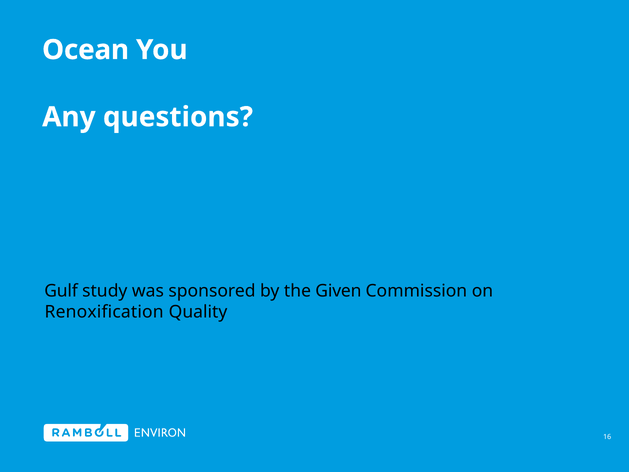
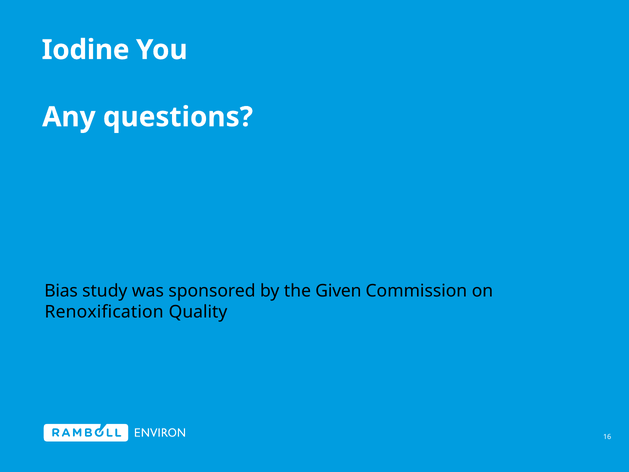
Ocean: Ocean -> Iodine
Gulf: Gulf -> Bias
